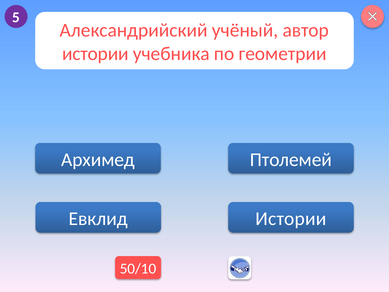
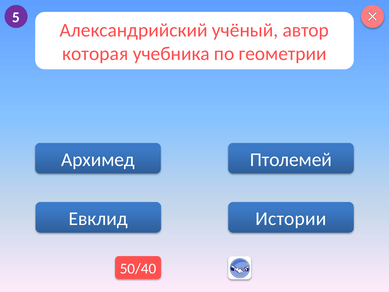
истории at (95, 54): истории -> которая
50/10: 50/10 -> 50/40
